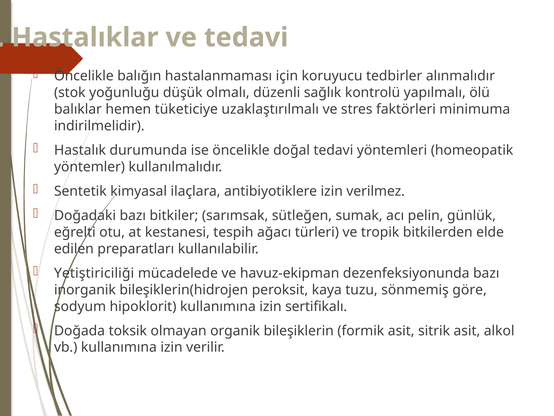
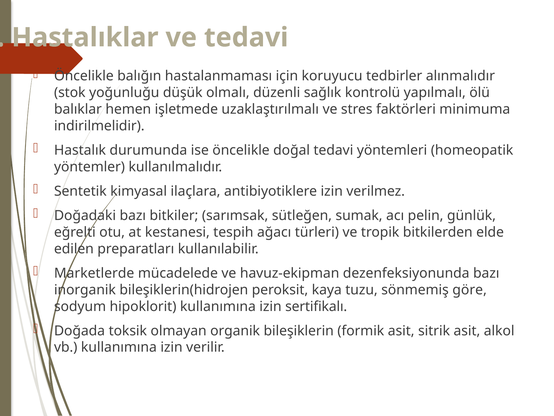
tüketiciye: tüketiciye -> işletmede
Yetiştiriciliği: Yetiştiriciliği -> Marketlerde
